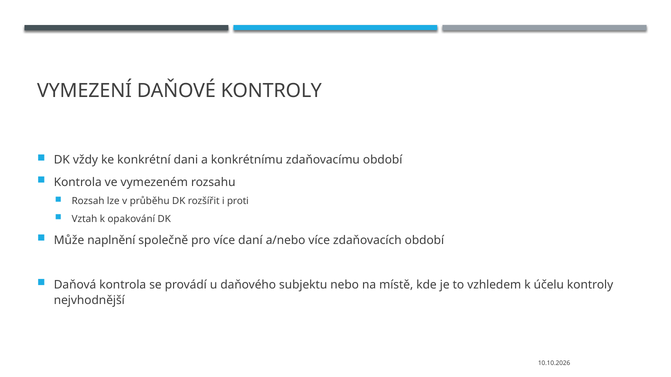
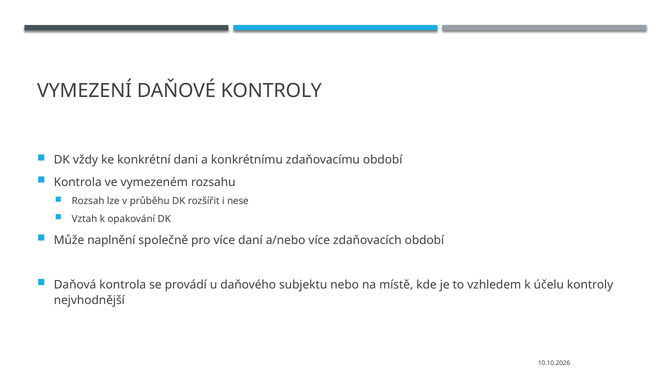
proti: proti -> nese
